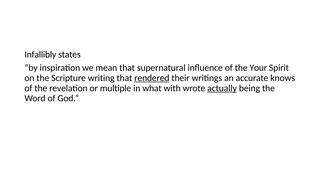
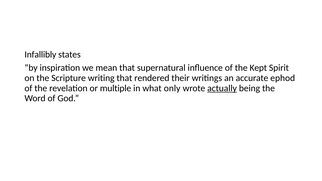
Your: Your -> Kept
rendered underline: present -> none
knows: knows -> ephod
with: with -> only
